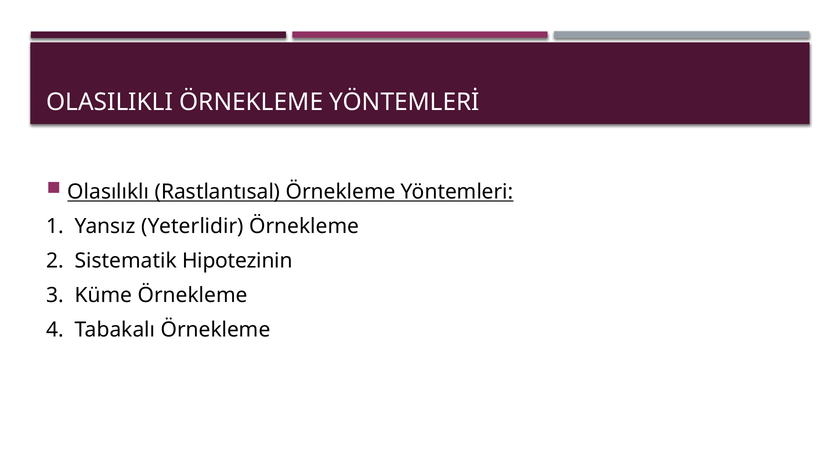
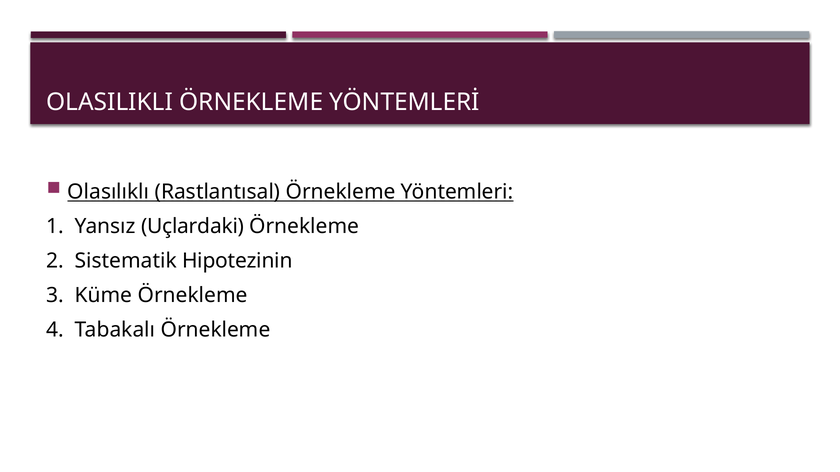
Yeterlidir: Yeterlidir -> Uçlardaki
